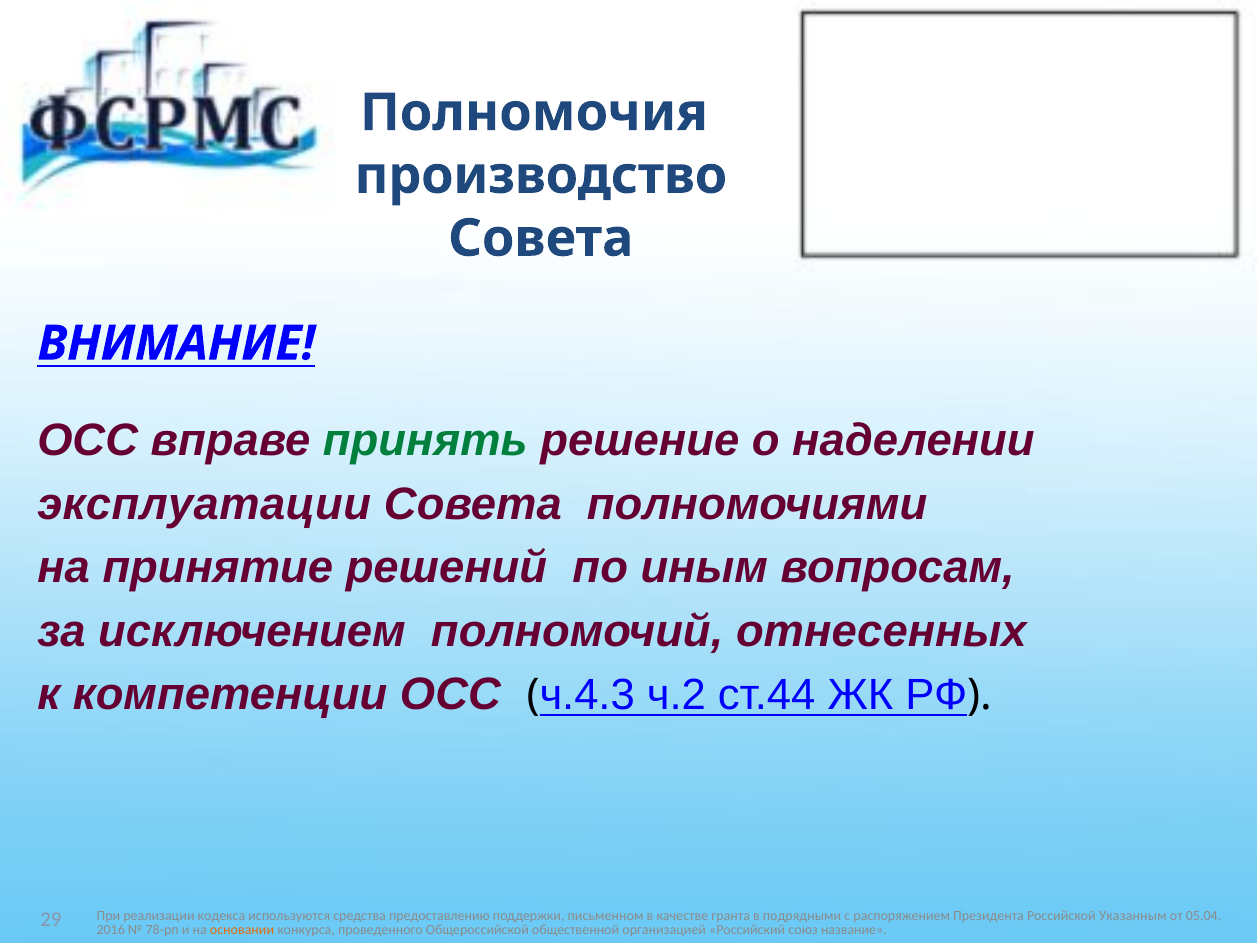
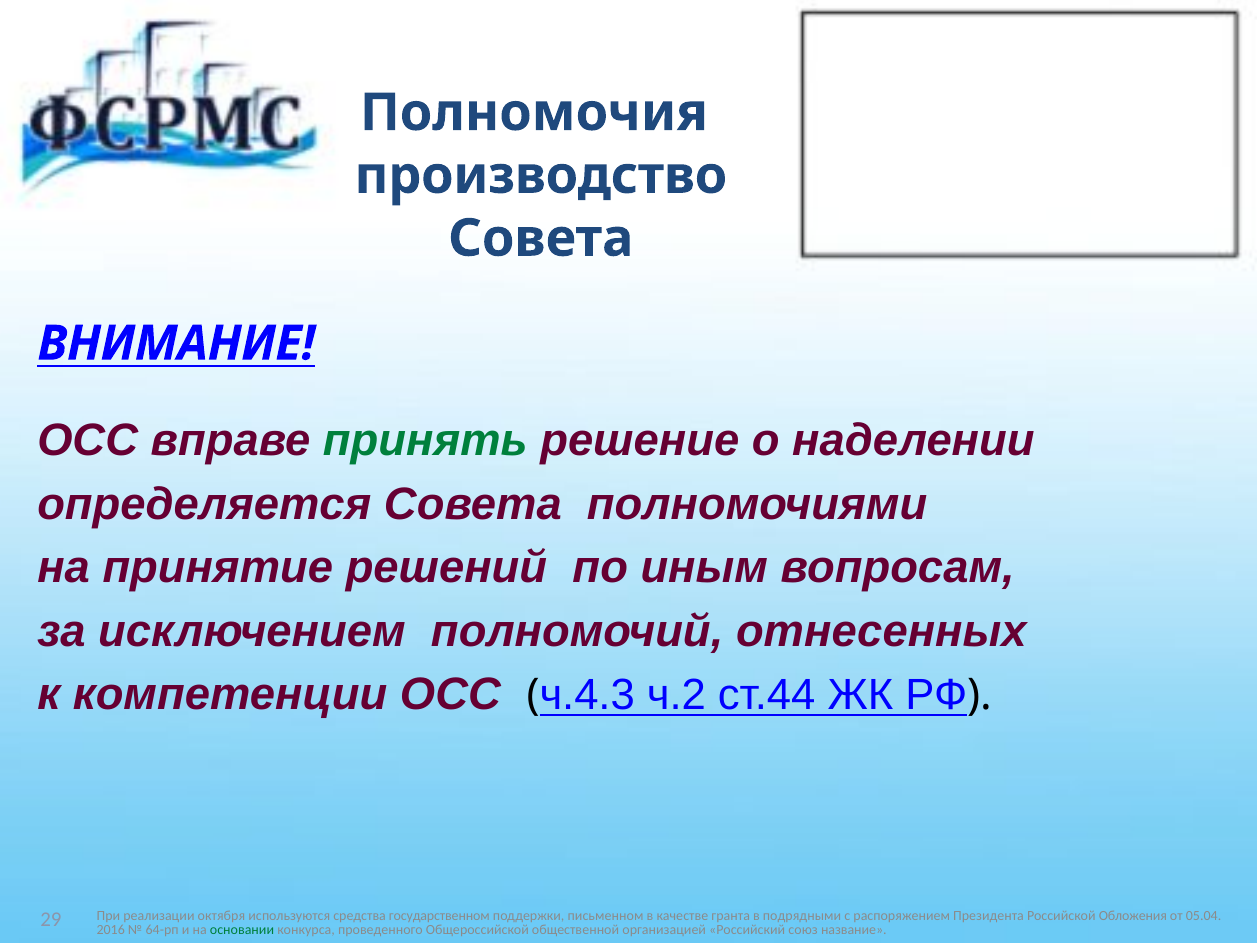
эксплуатации: эксплуатации -> определяется
кодекса: кодекса -> октября
предоставлению: предоставлению -> государственном
Указанным: Указанным -> Обложения
78-рп: 78-рп -> 64-рп
основании colour: orange -> green
